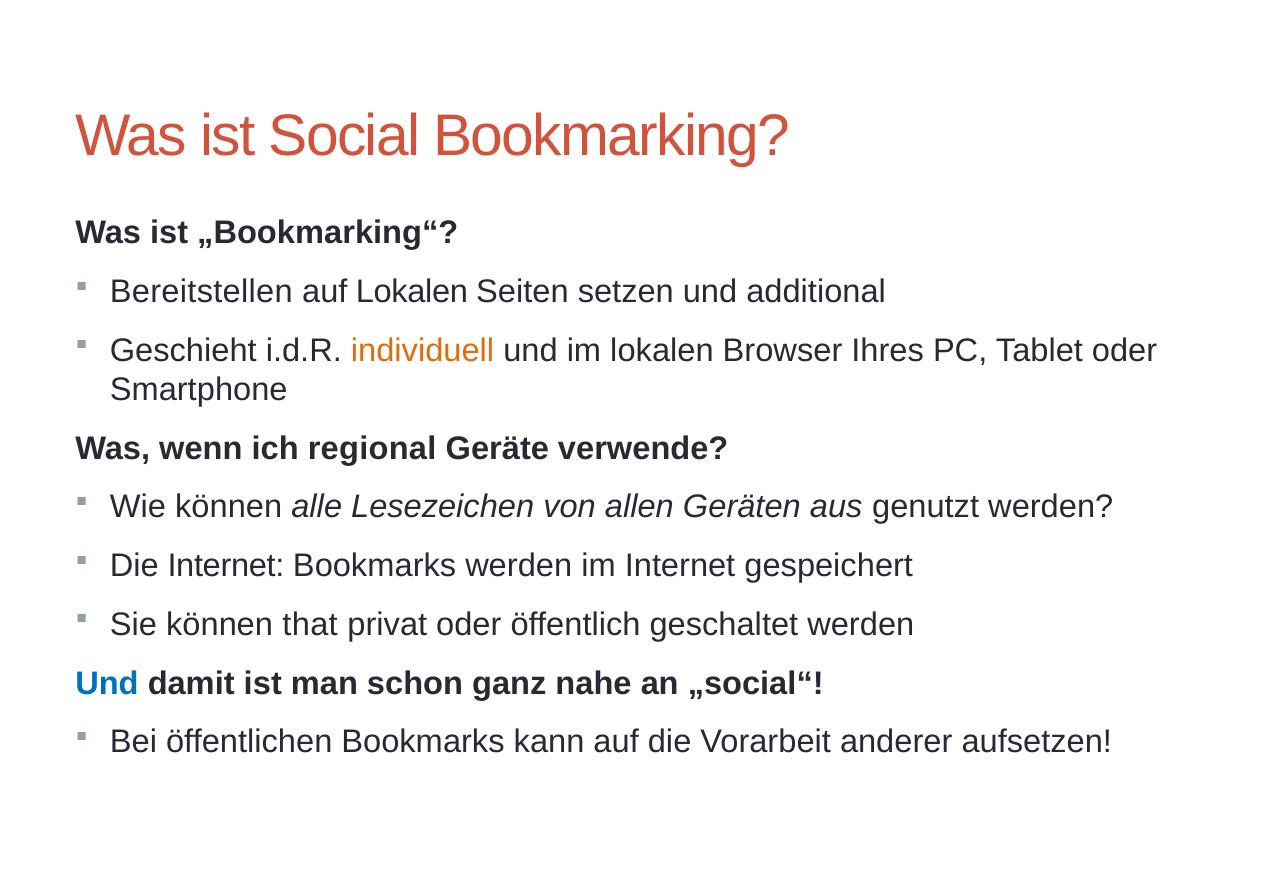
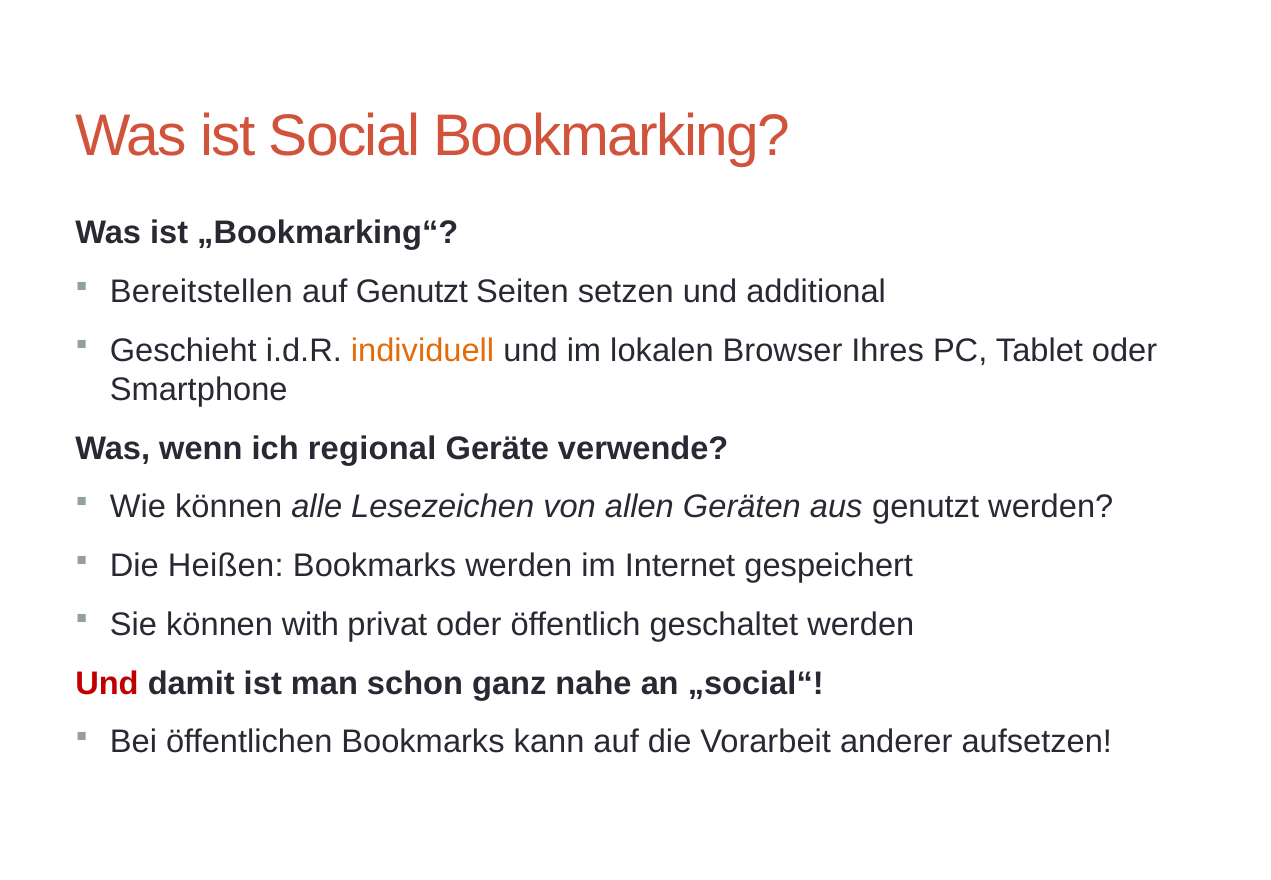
auf Lokalen: Lokalen -> Genutzt
Die Internet: Internet -> Heißen
that: that -> with
Und at (107, 683) colour: blue -> red
